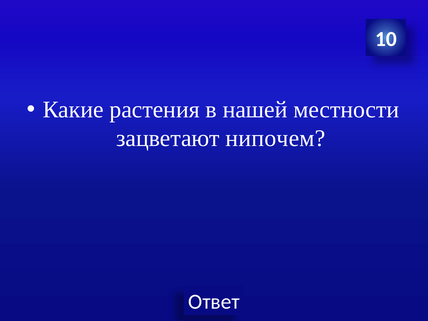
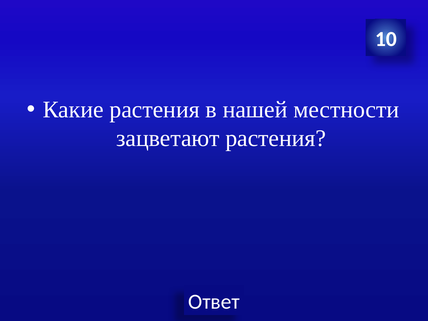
зацветают нипочем: нипочем -> растения
